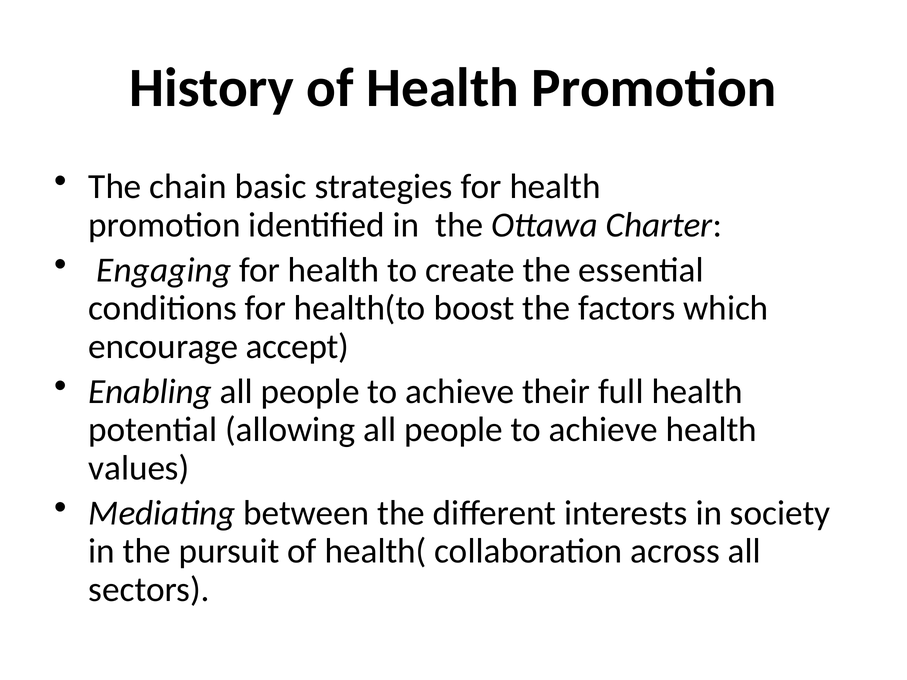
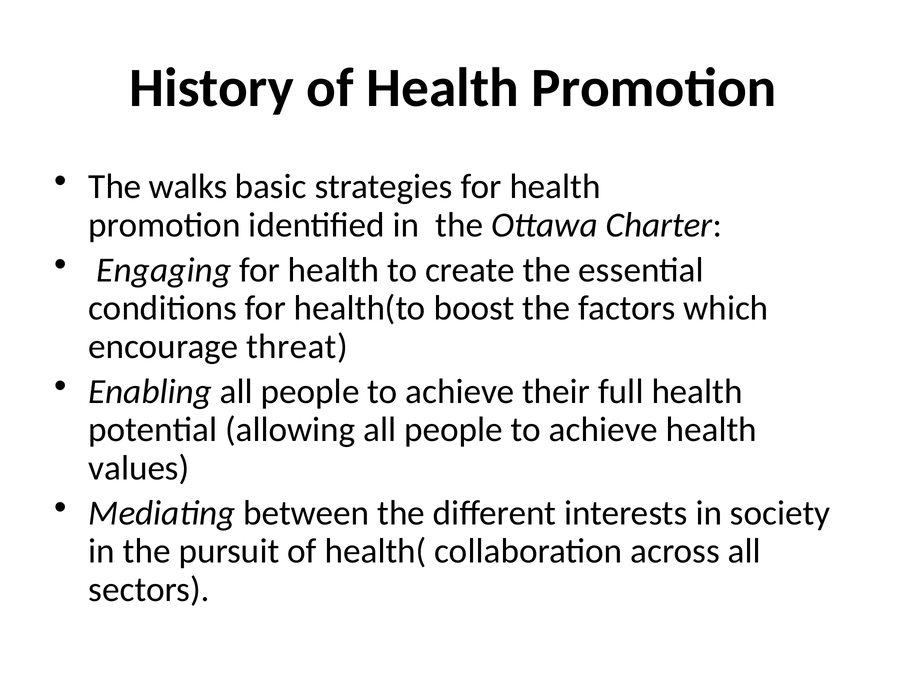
chain: chain -> walks
accept: accept -> threat
